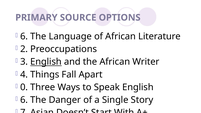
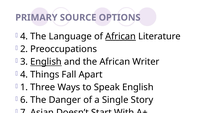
6 at (24, 36): 6 -> 4
African at (121, 36) underline: none -> present
0: 0 -> 1
